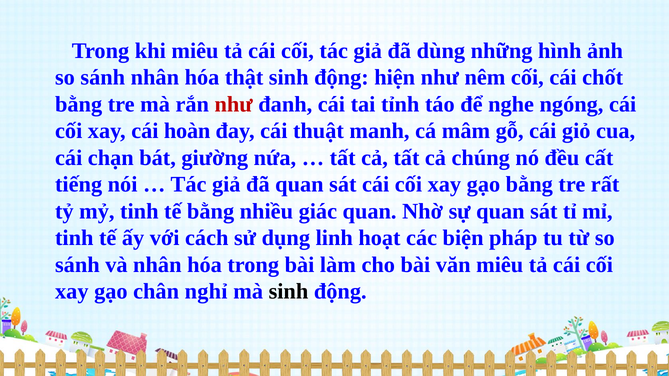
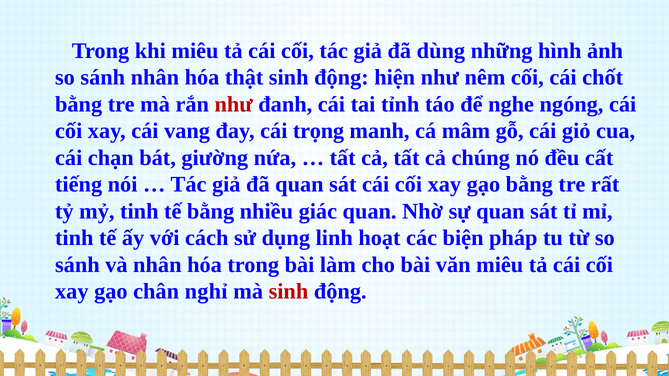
hoàn: hoàn -> vang
thuật: thuật -> trọng
sinh at (288, 292) colour: black -> red
